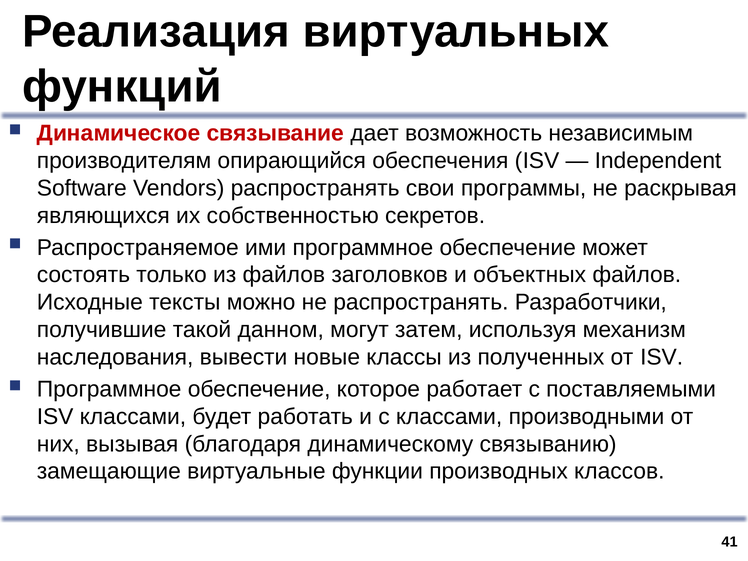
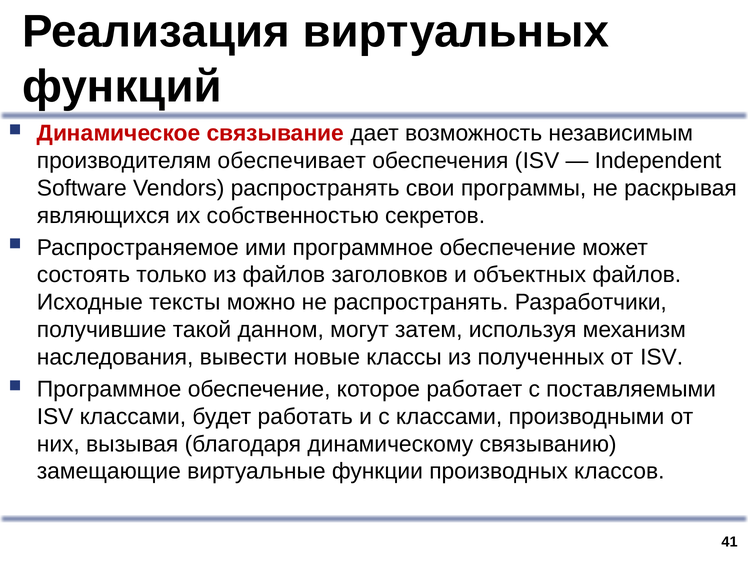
опирающийся: опирающийся -> обеспечивает
